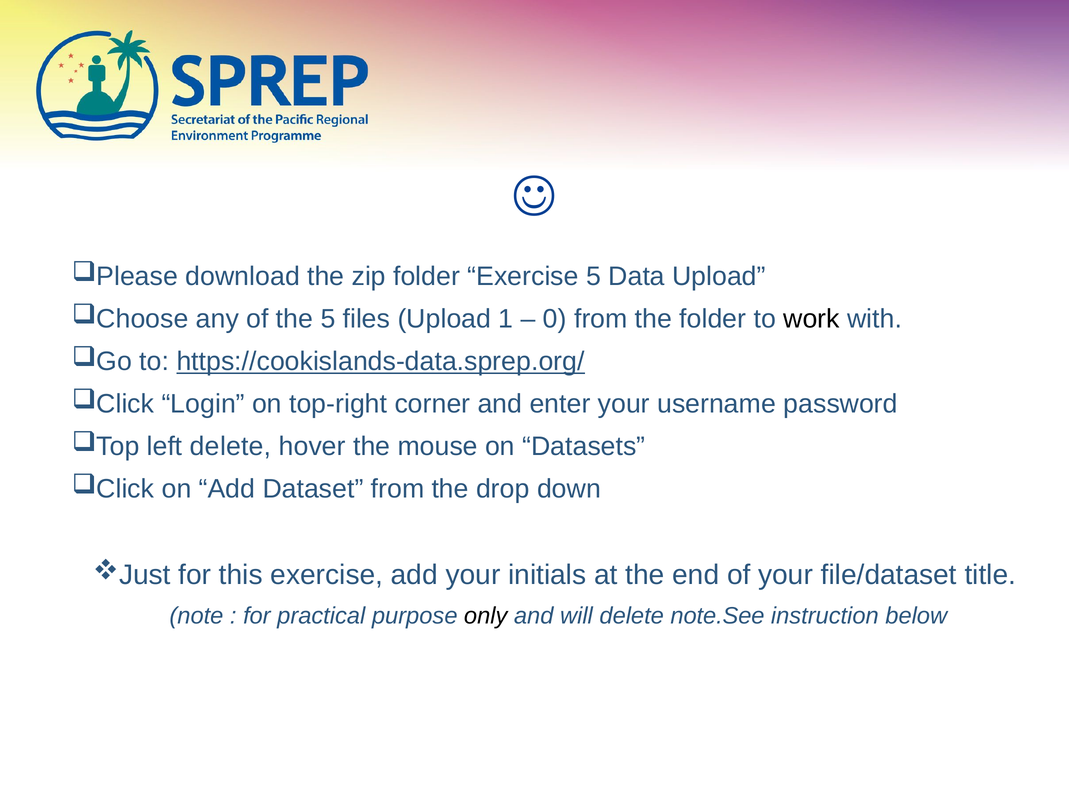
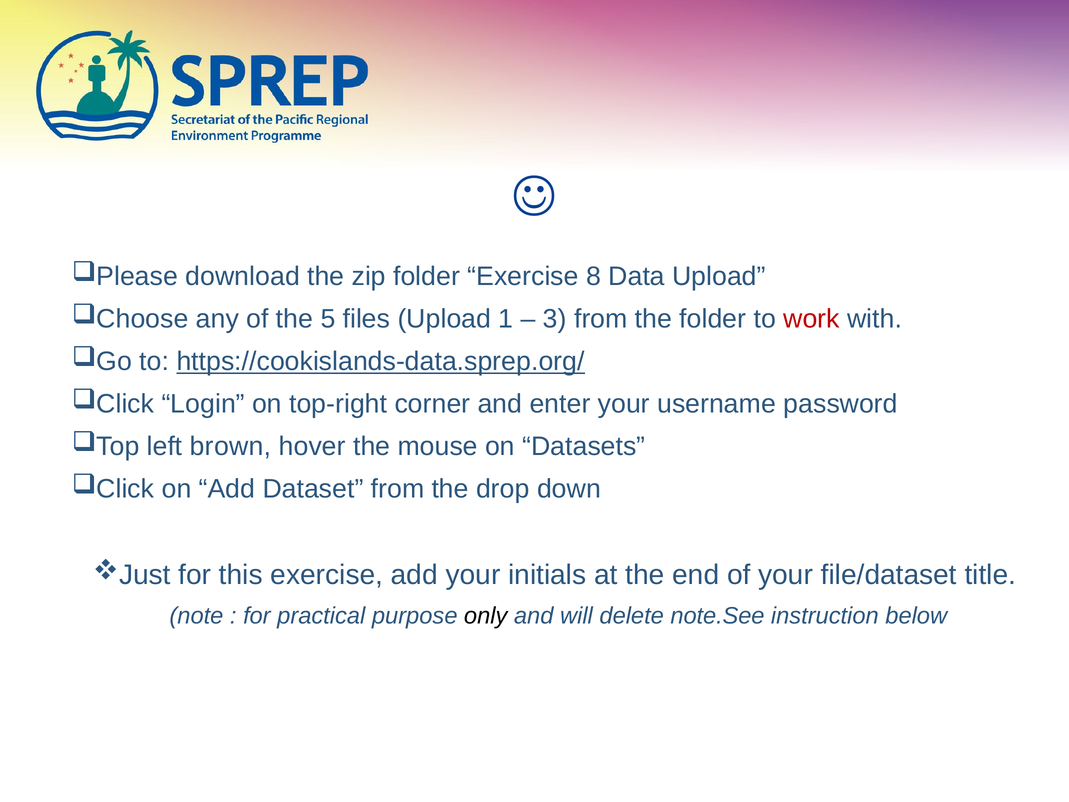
Exercise 5: 5 -> 8
0: 0 -> 3
work colour: black -> red
left delete: delete -> brown
